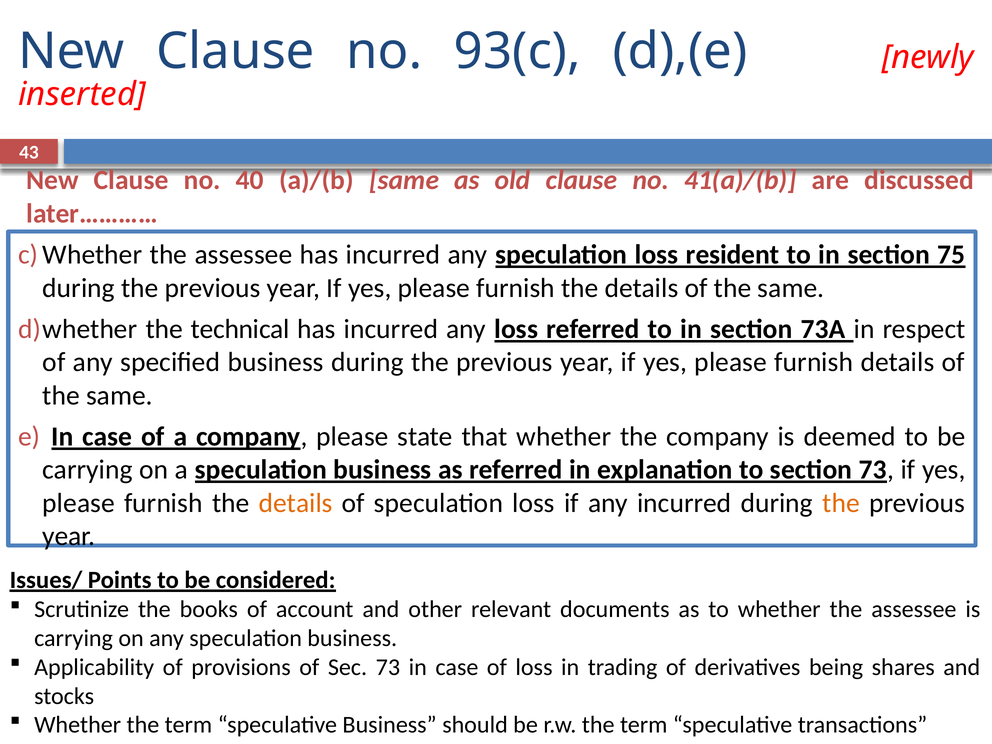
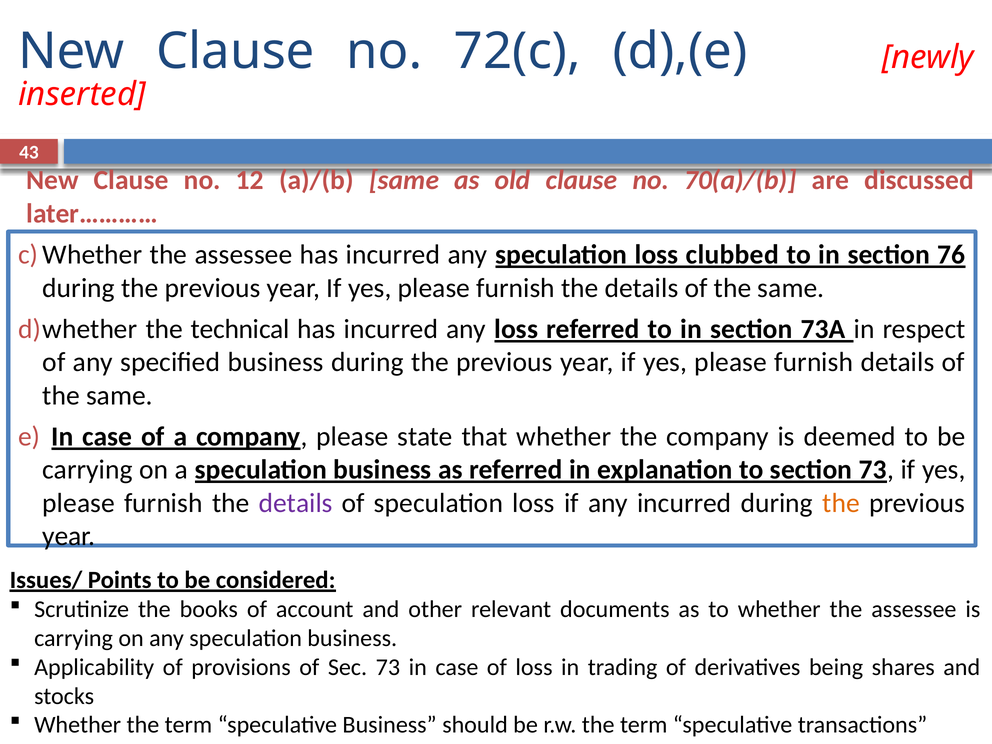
93(c: 93(c -> 72(c
40: 40 -> 12
41(a)/(b: 41(a)/(b -> 70(a)/(b
resident: resident -> clubbed
75: 75 -> 76
details at (296, 503) colour: orange -> purple
